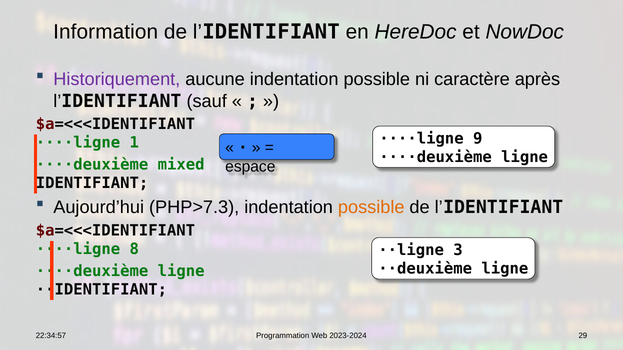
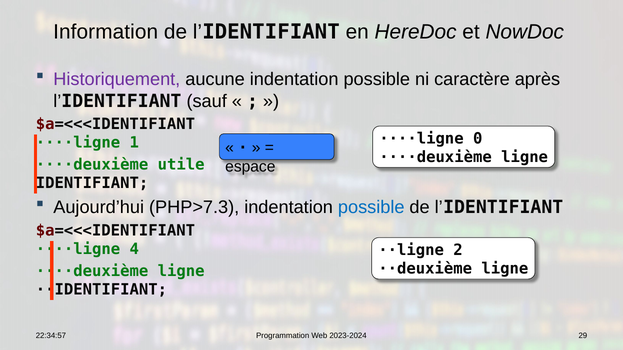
9: 9 -> 0
mixed: mixed -> utile
possible at (371, 208) colour: orange -> blue
8: 8 -> 4
3: 3 -> 2
